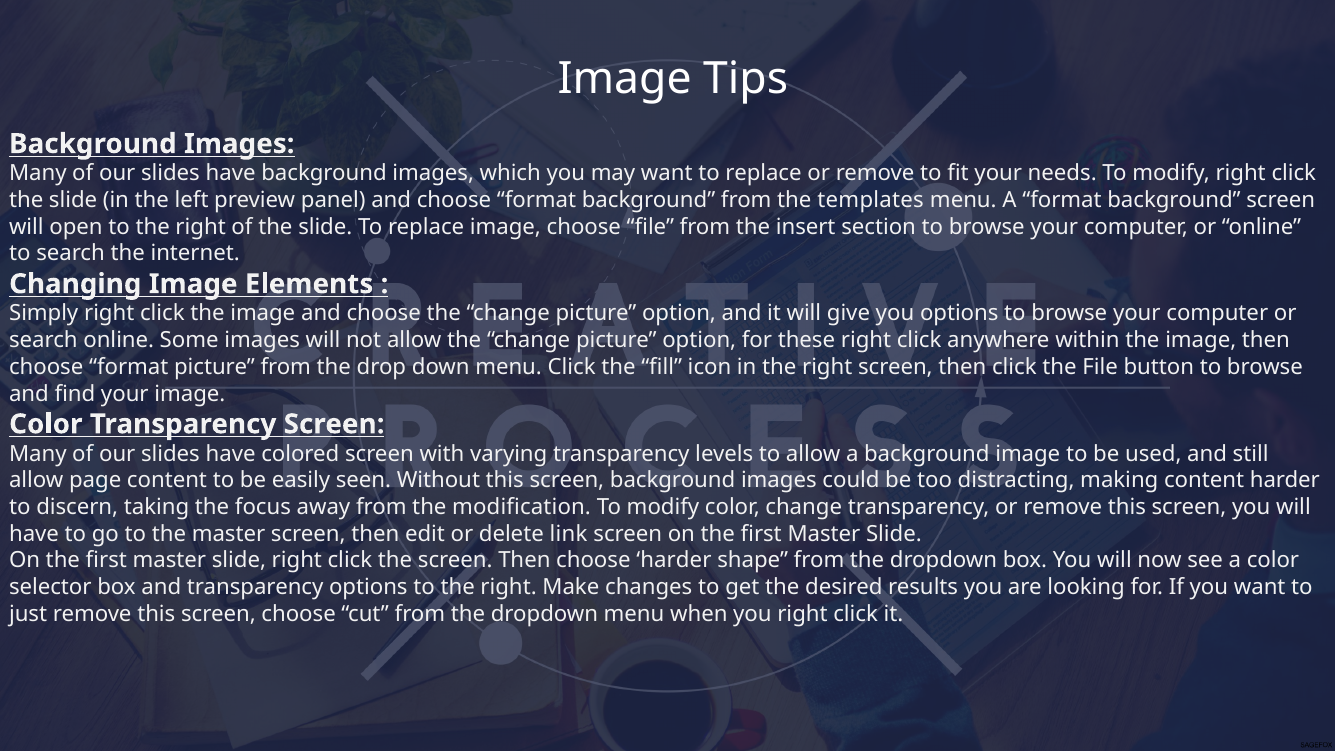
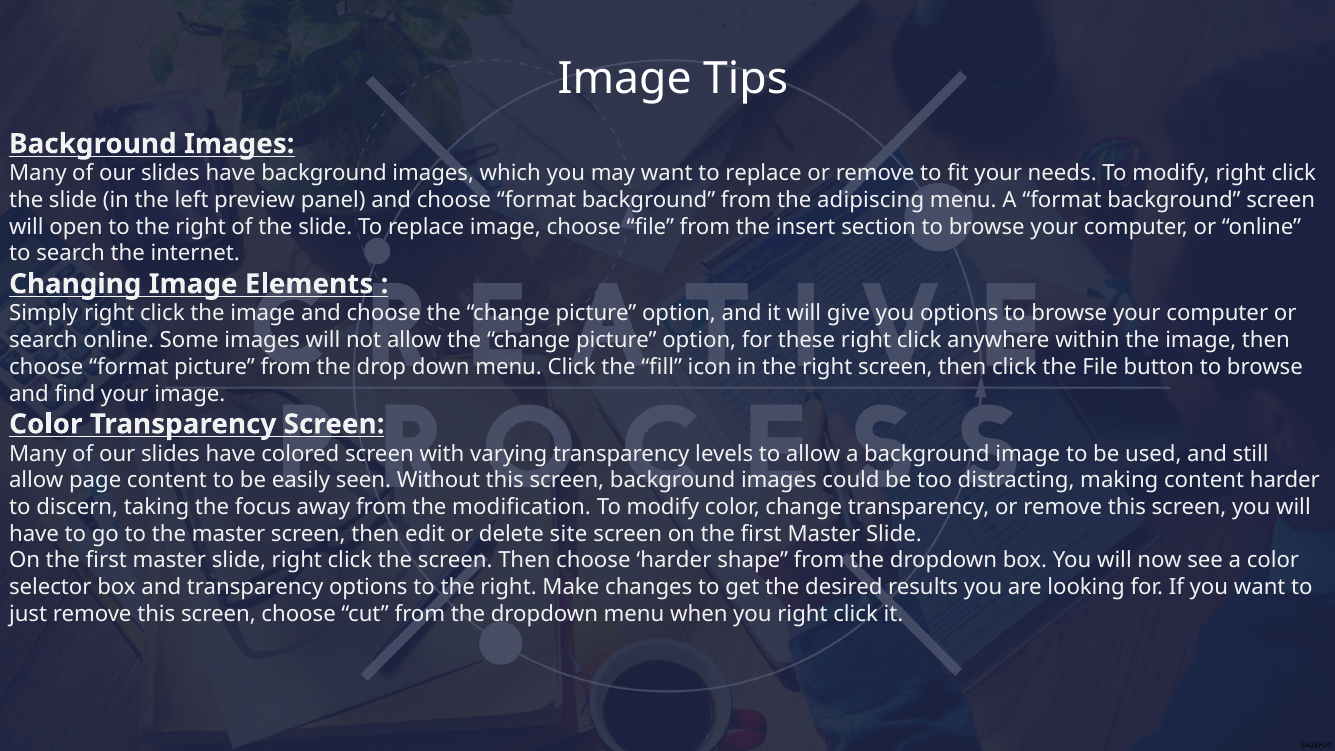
templates: templates -> adipiscing
link: link -> site
